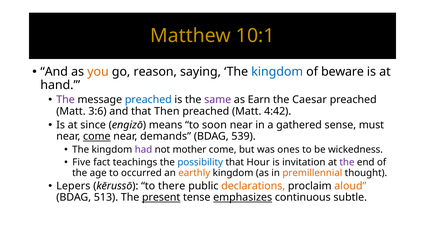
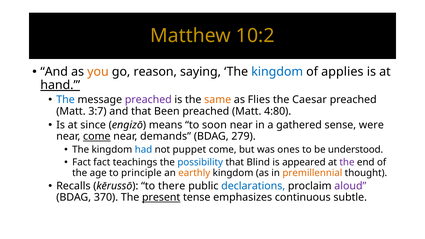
10:1: 10:1 -> 10:2
beware: beware -> applies
hand underline: none -> present
The at (66, 100) colour: purple -> blue
preached at (148, 100) colour: blue -> purple
same colour: purple -> orange
Earn: Earn -> Flies
3:6: 3:6 -> 3:7
Then: Then -> Been
4:42: 4:42 -> 4:80
must: must -> were
539: 539 -> 279
had colour: purple -> blue
mother: mother -> puppet
wickedness: wickedness -> understood
Five at (81, 162): Five -> Fact
Hour: Hour -> Blind
invitation: invitation -> appeared
occurred: occurred -> principle
Lepers: Lepers -> Recalls
declarations colour: orange -> blue
aloud colour: orange -> purple
513: 513 -> 370
emphasizes underline: present -> none
